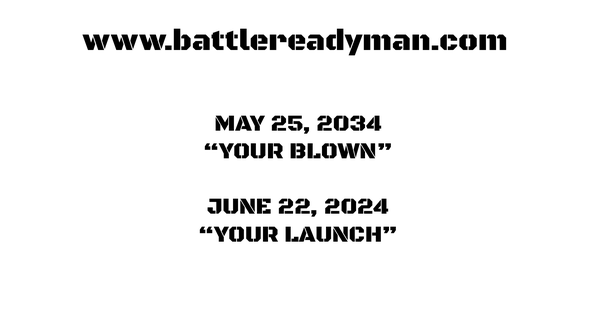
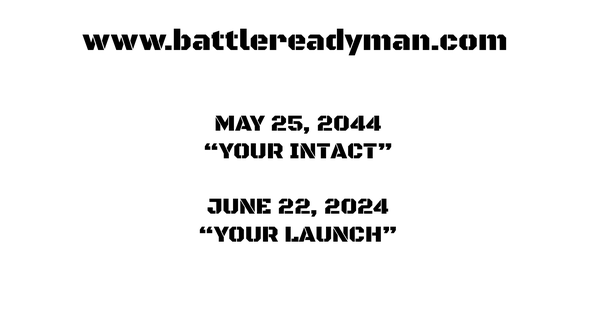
2034: 2034 -> 2044
BLOWN: BLOWN -> INTACT
